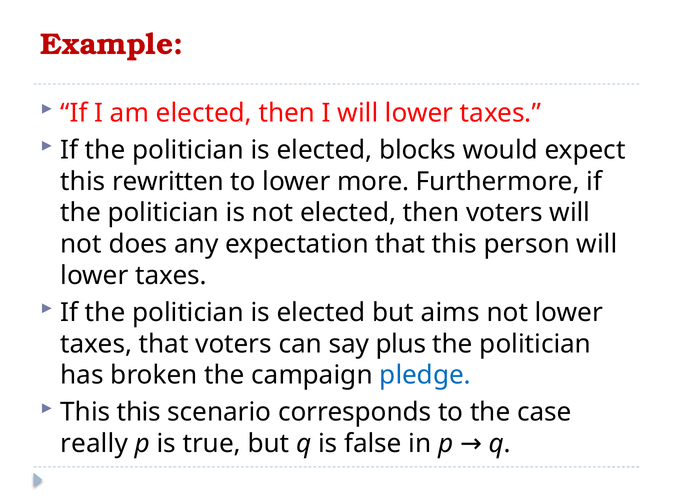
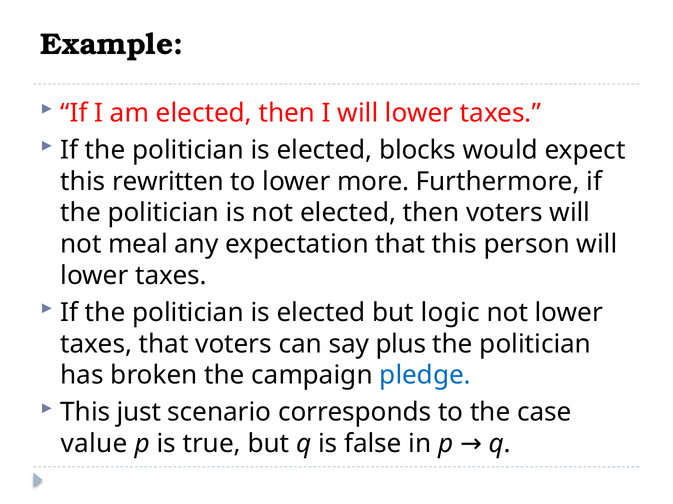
Example colour: red -> black
does: does -> meal
aims: aims -> logic
This this: this -> just
really: really -> value
